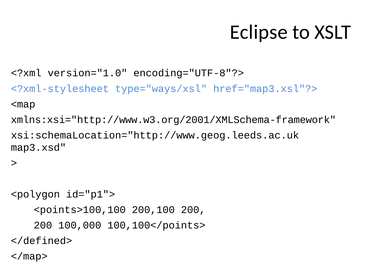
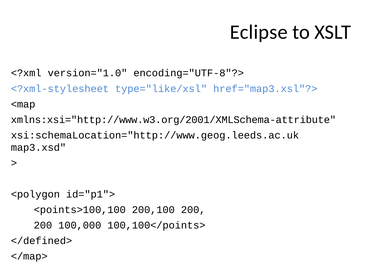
type="ways/xsl: type="ways/xsl -> type="like/xsl
xmlns:xsi="http://www.w3.org/2001/XMLSchema-framework: xmlns:xsi="http://www.w3.org/2001/XMLSchema-framework -> xmlns:xsi="http://www.w3.org/2001/XMLSchema-attribute
